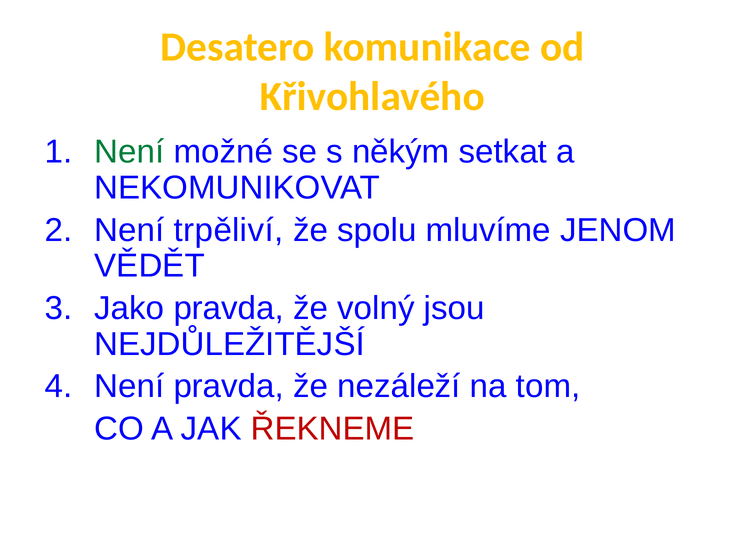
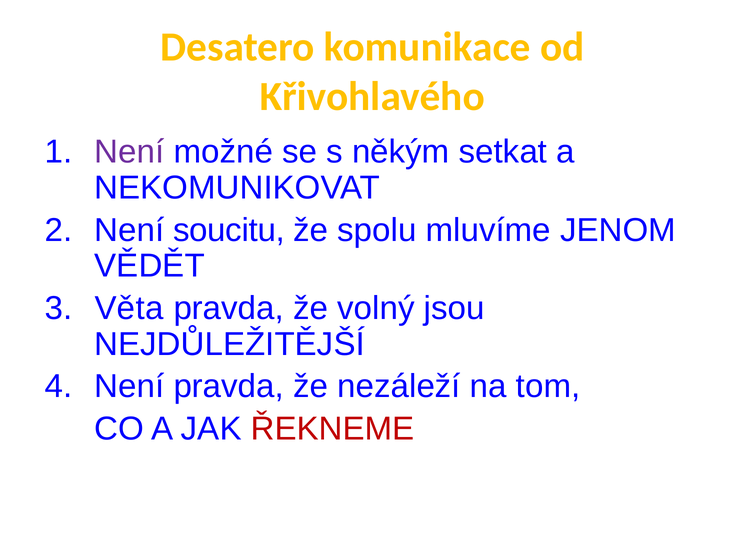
Není at (129, 152) colour: green -> purple
trpěliví: trpěliví -> soucitu
Jako: Jako -> Věta
